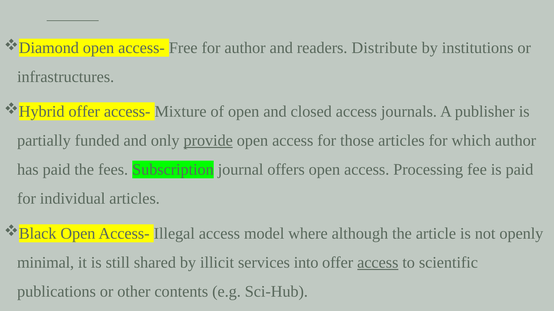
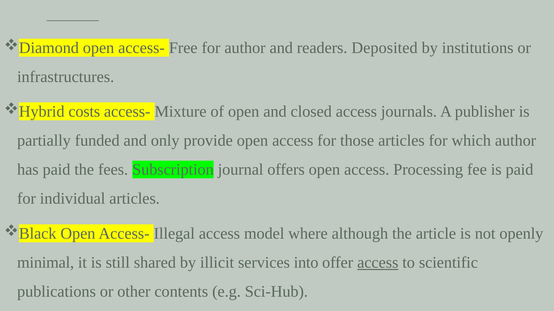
Distribute: Distribute -> Deposited
offer at (84, 112): offer -> costs
provide underline: present -> none
